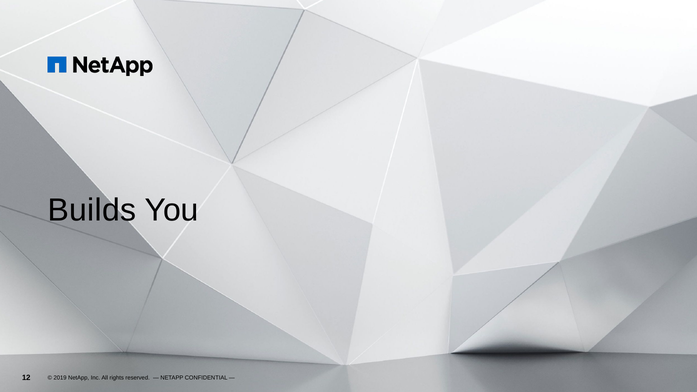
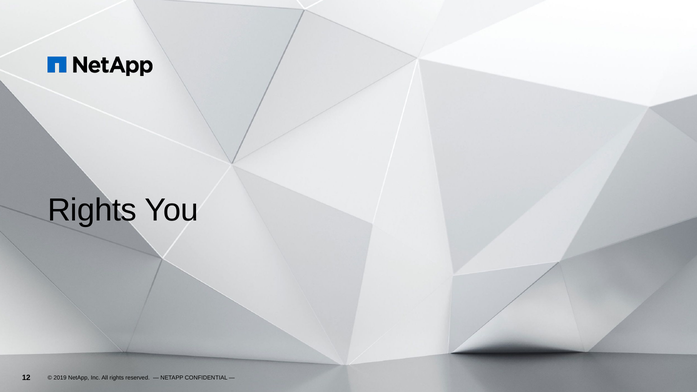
Builds at (92, 210): Builds -> Rights
